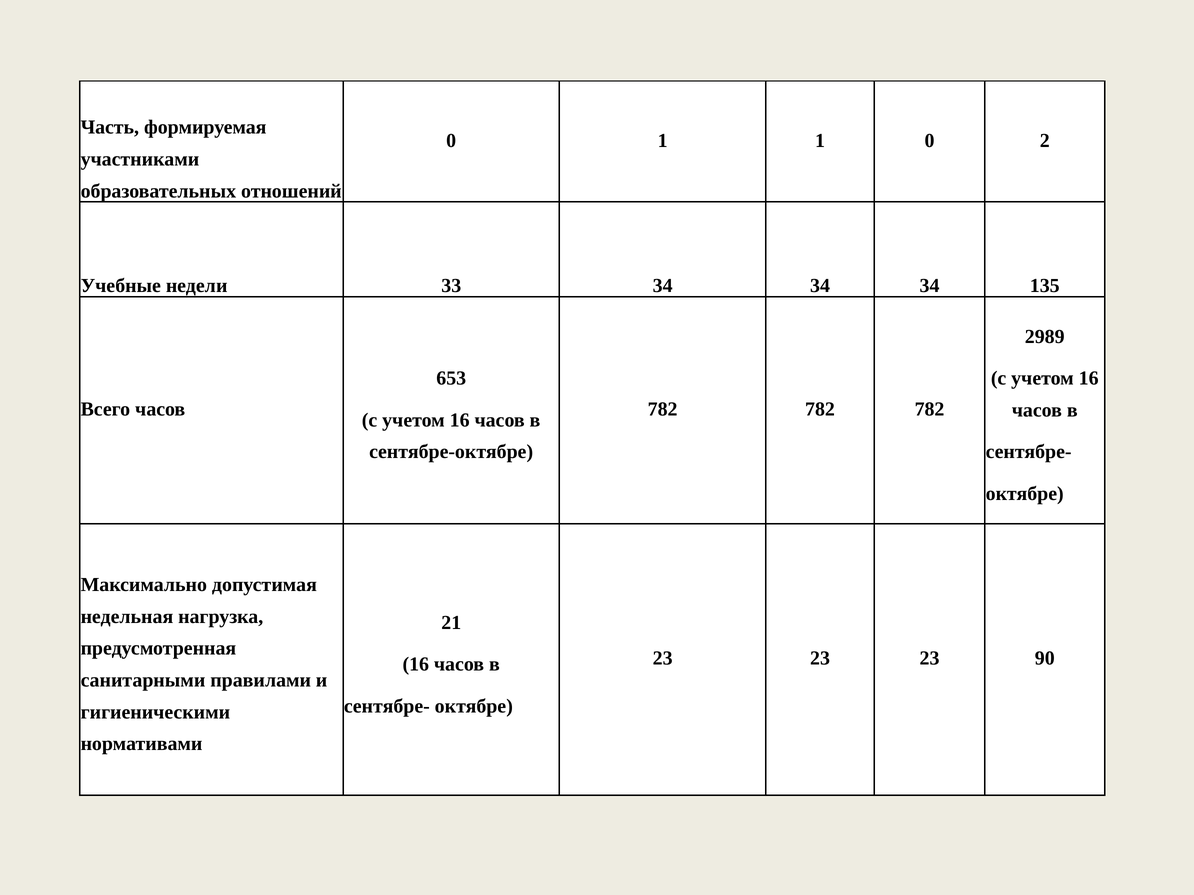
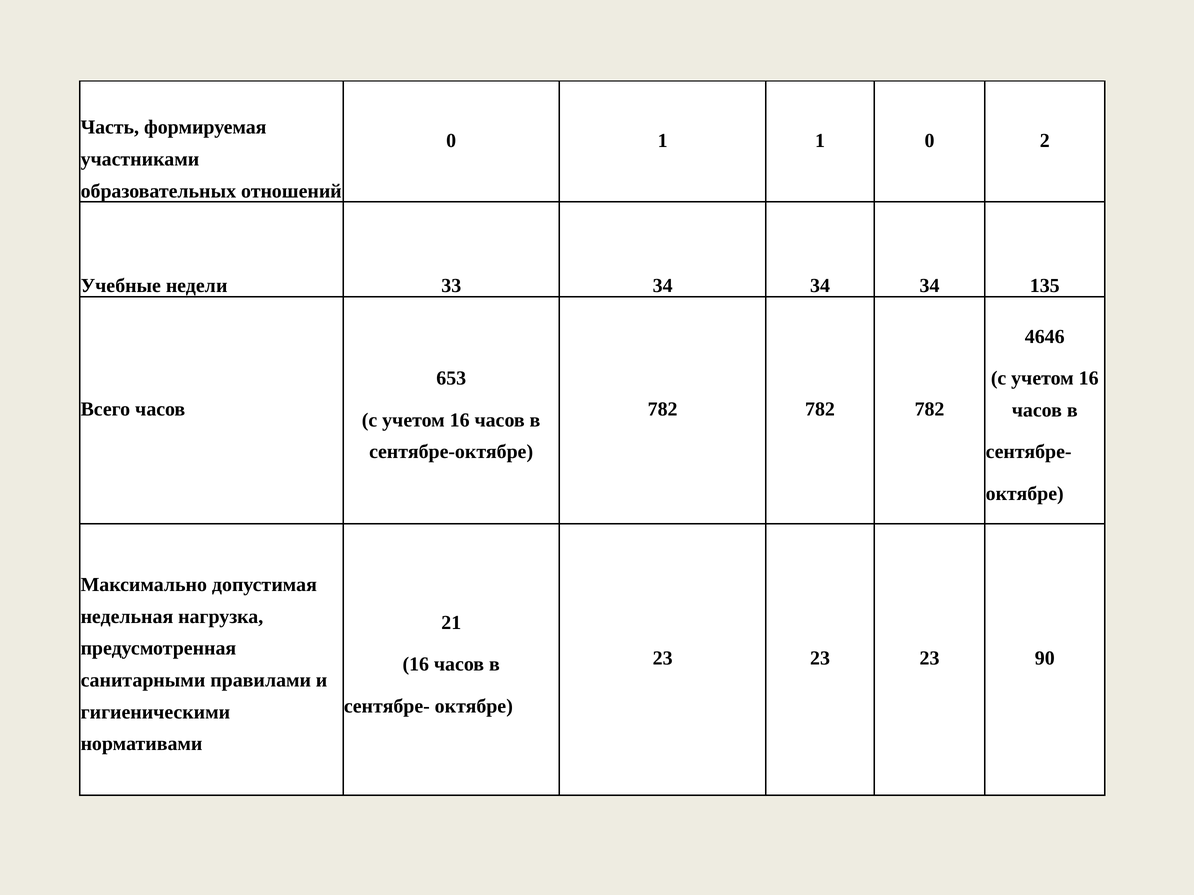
2989: 2989 -> 4646
